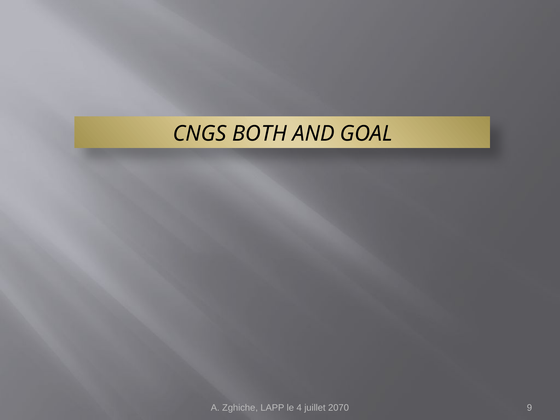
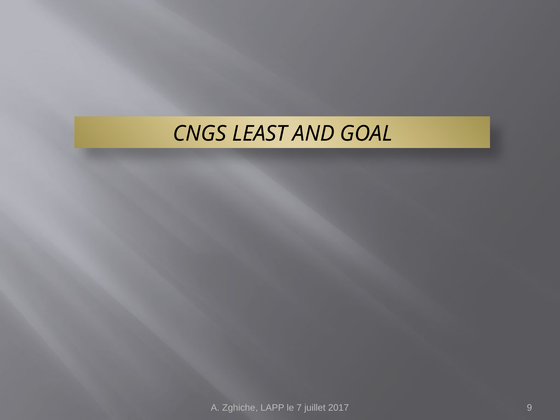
BOTH: BOTH -> LEAST
4: 4 -> 7
2070: 2070 -> 2017
